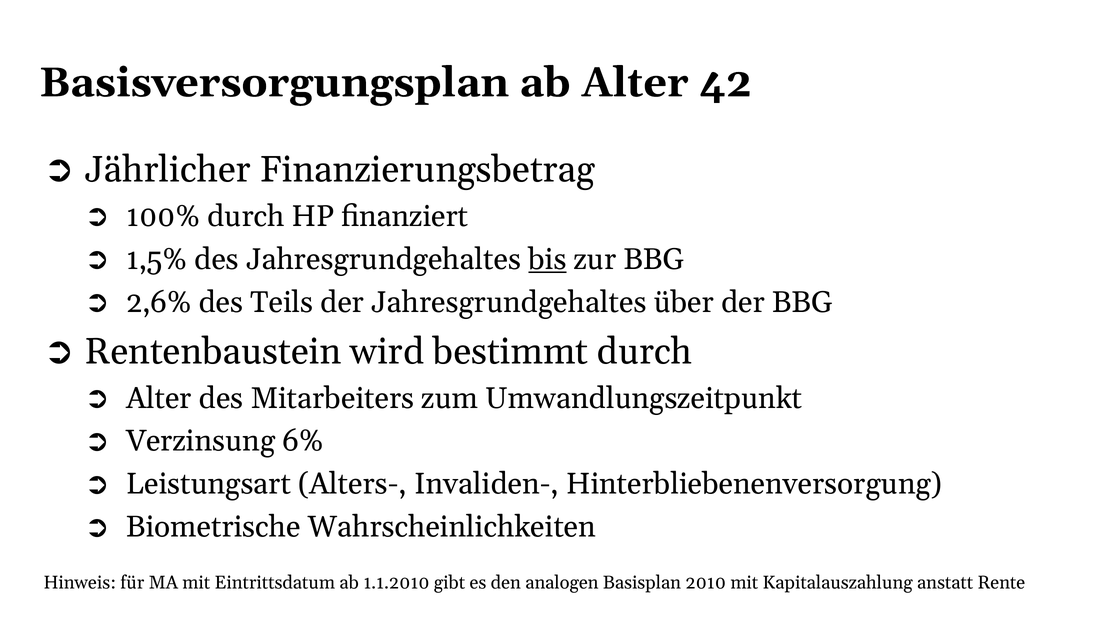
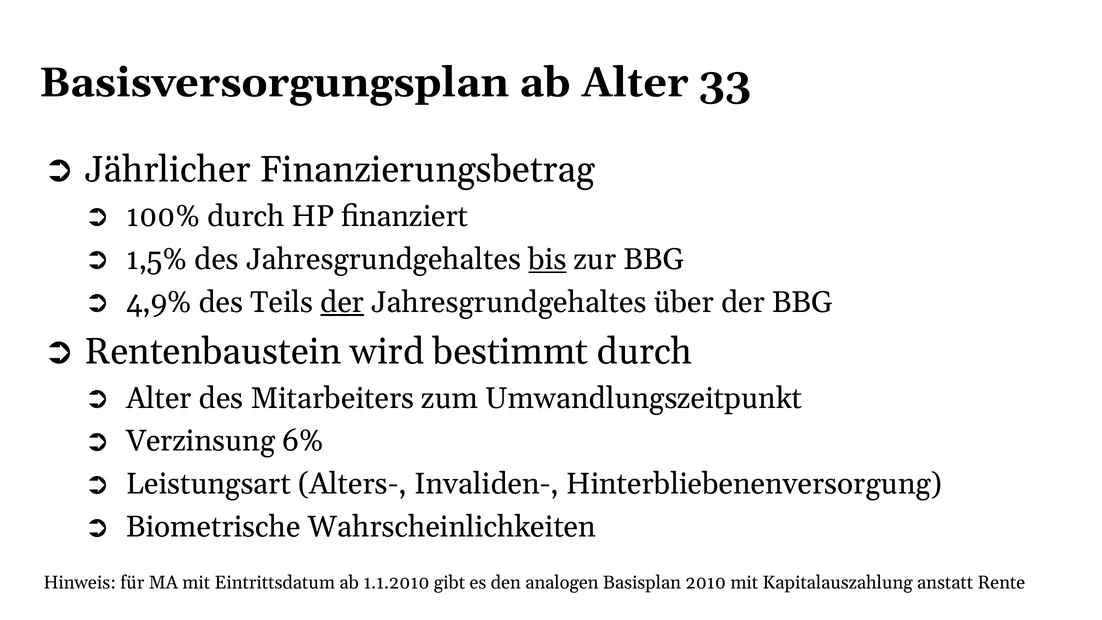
42: 42 -> 33
2,6%: 2,6% -> 4,9%
der at (342, 302) underline: none -> present
